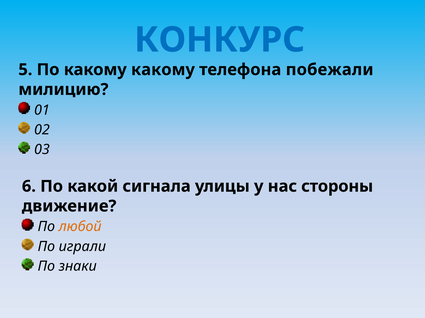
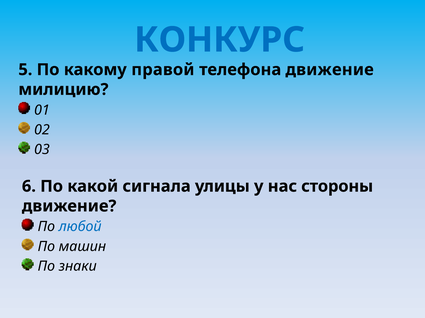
какому какому: какому -> правой
телефона побежали: побежали -> движение
любой colour: orange -> blue
играли: играли -> машин
